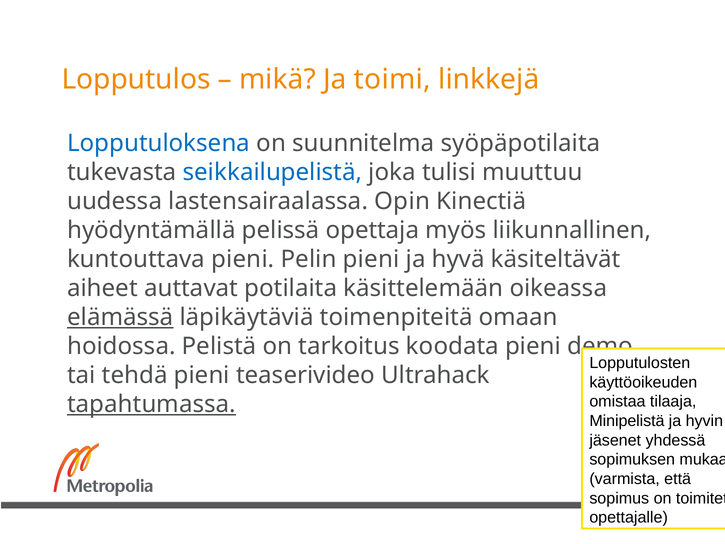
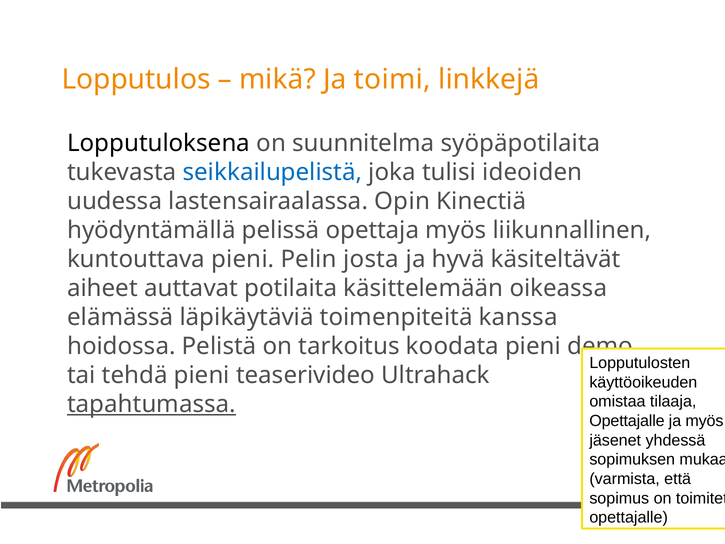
Lopputuloksena colour: blue -> black
muuttuu: muuttuu -> ideoiden
Pelin pieni: pieni -> josta
elämässä underline: present -> none
omaan: omaan -> kanssa
Minipelistä at (627, 421): Minipelistä -> Opettajalle
ja hyvin: hyvin -> myös
